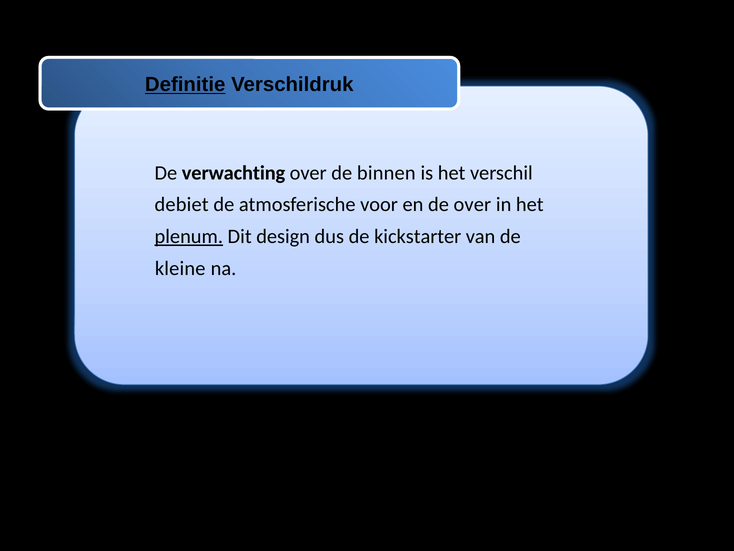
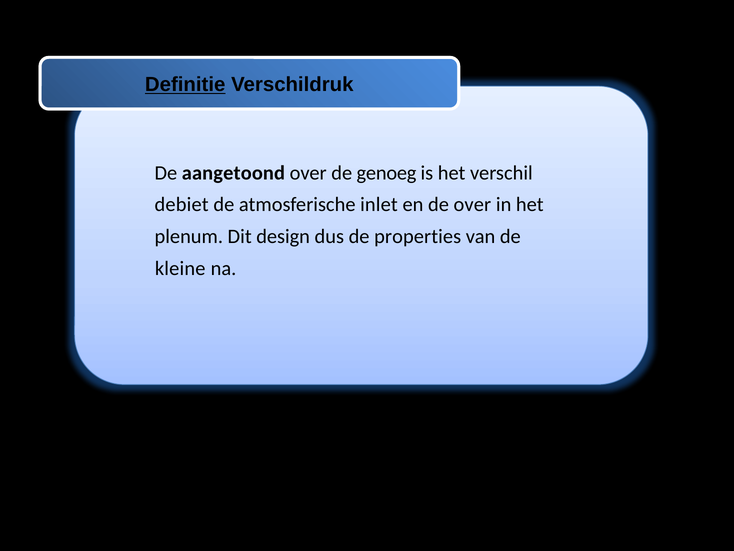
verwachting: verwachting -> aangetoond
binnen: binnen -> genoeg
voor: voor -> inlet
plenum underline: present -> none
kickstarter: kickstarter -> properties
